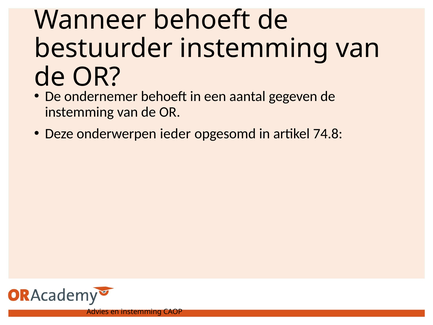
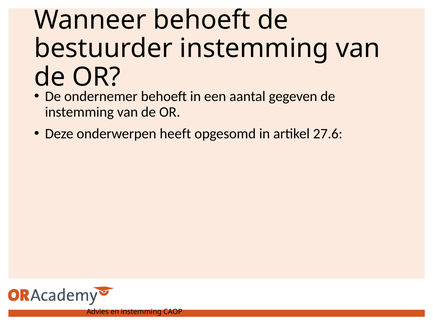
ieder: ieder -> heeft
74.8: 74.8 -> 27.6
